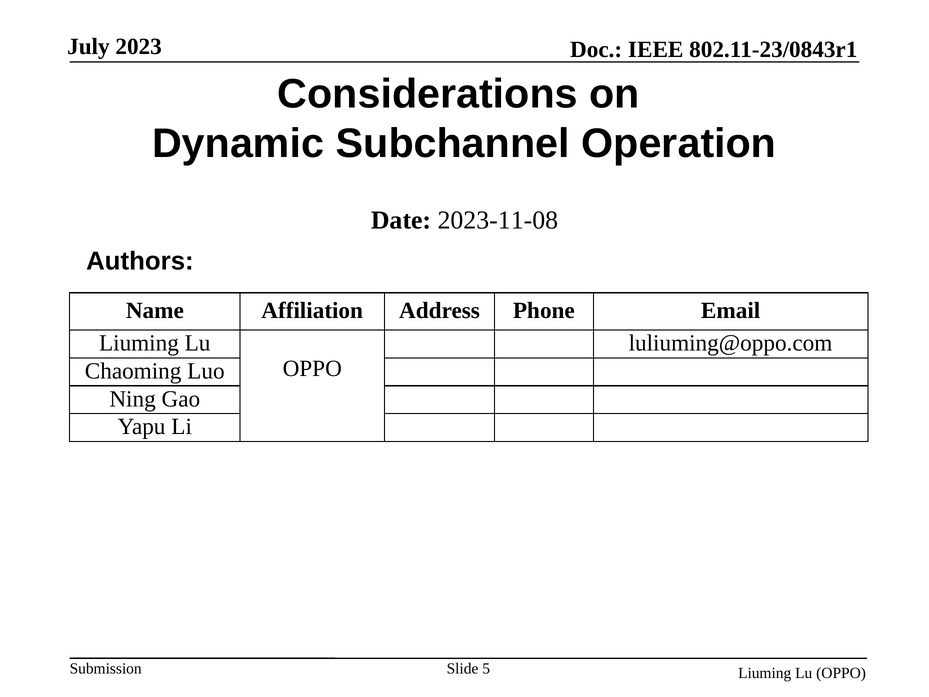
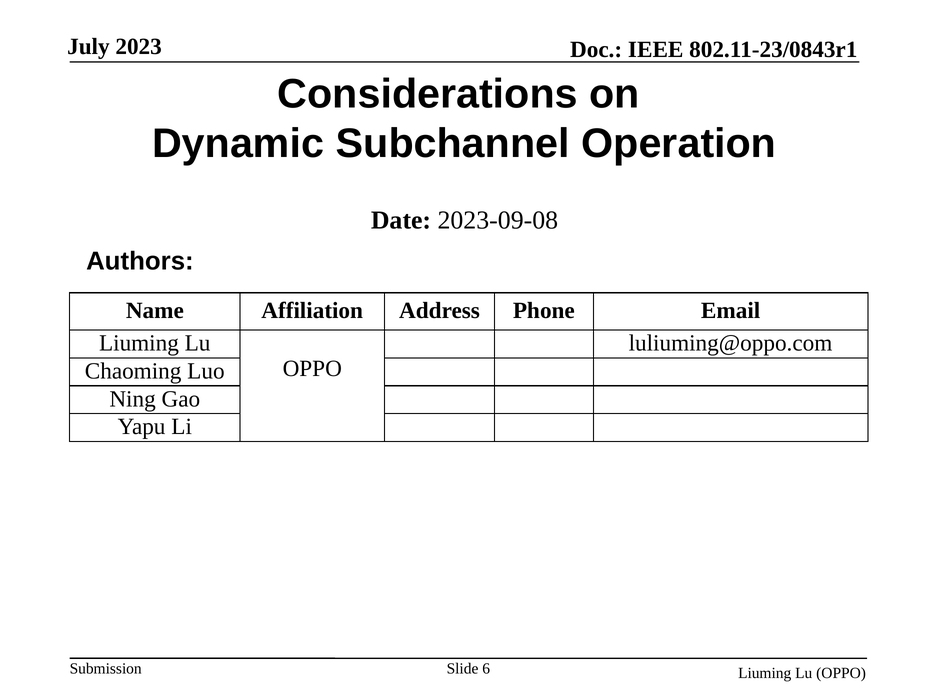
2023-11-08: 2023-11-08 -> 2023-09-08
5: 5 -> 6
